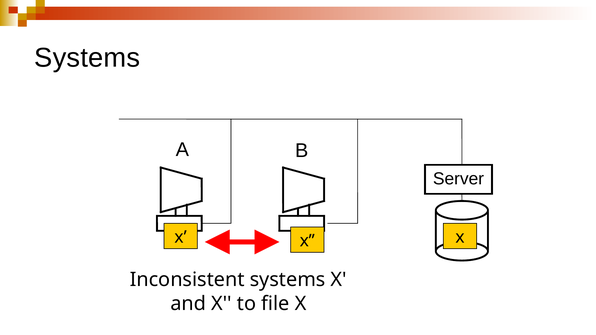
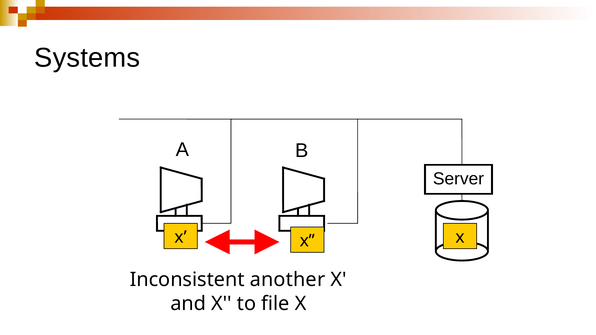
Inconsistent systems: systems -> another
